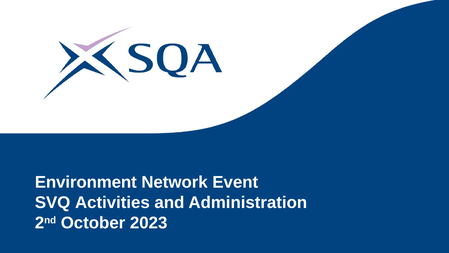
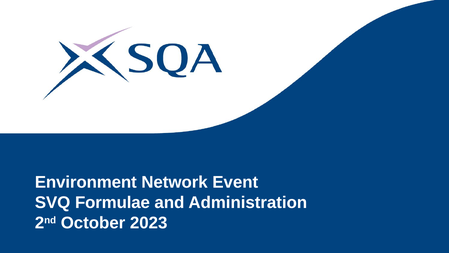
Activities: Activities -> Formulae
